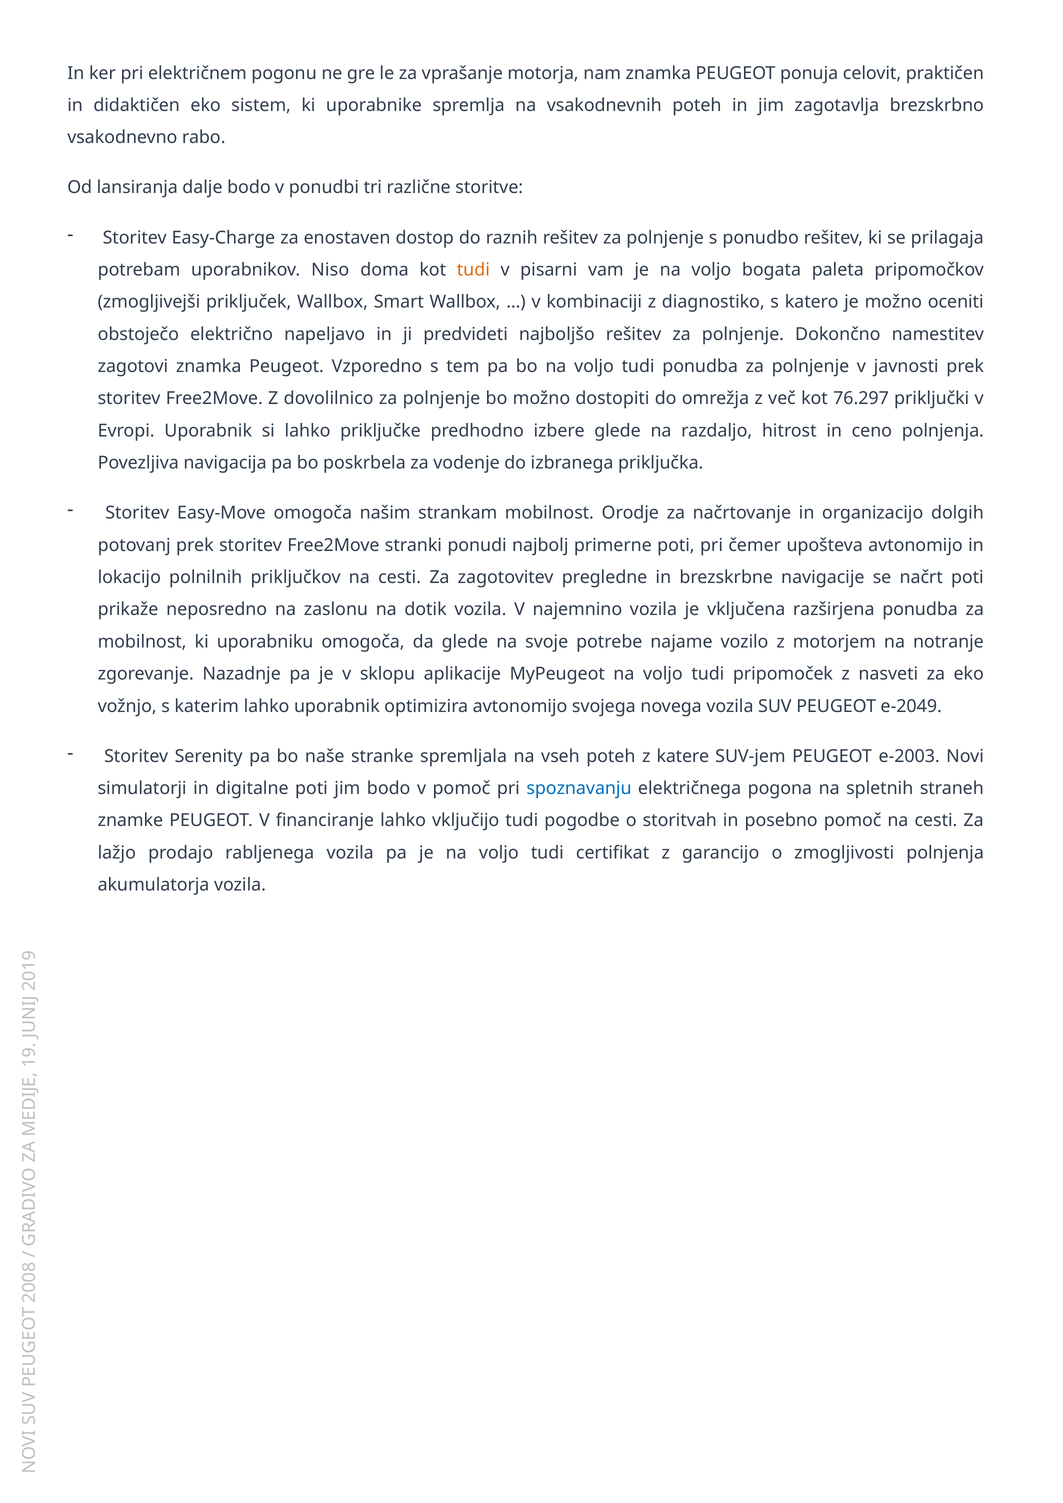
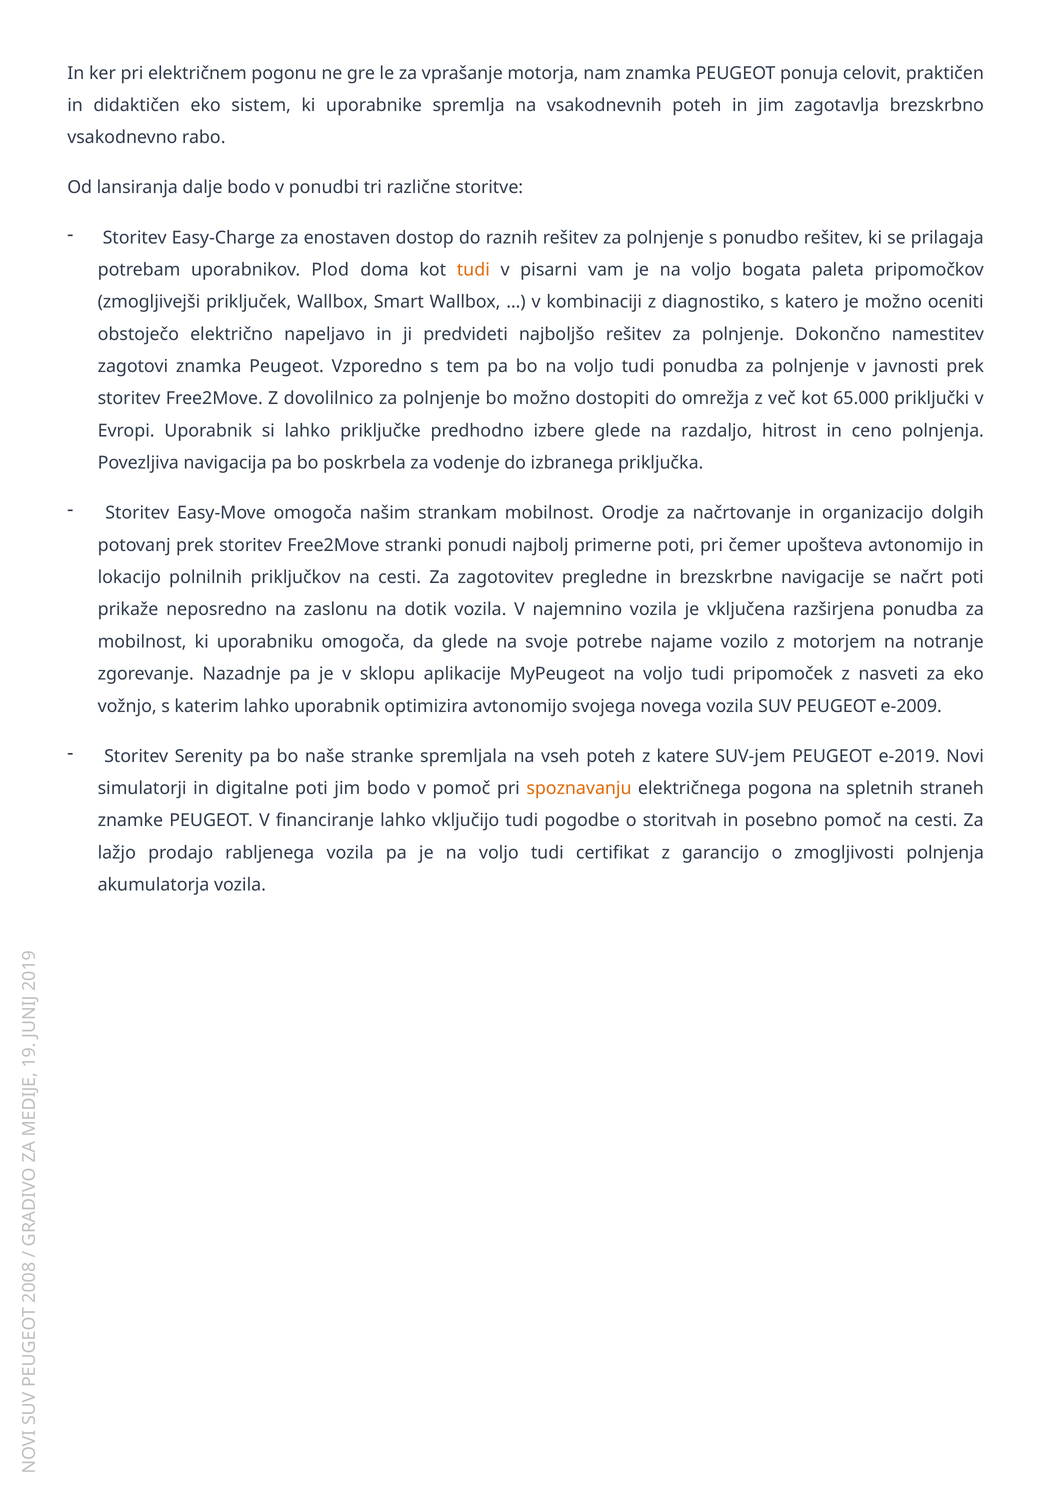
Niso: Niso -> Plod
76.297: 76.297 -> 65.000
e-2049: e-2049 -> e-2009
e-2003: e-2003 -> e-2019
spoznavanju colour: blue -> orange
